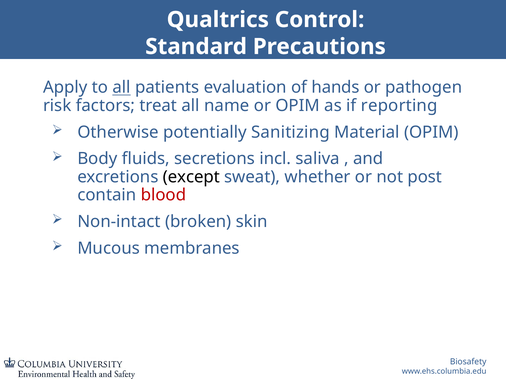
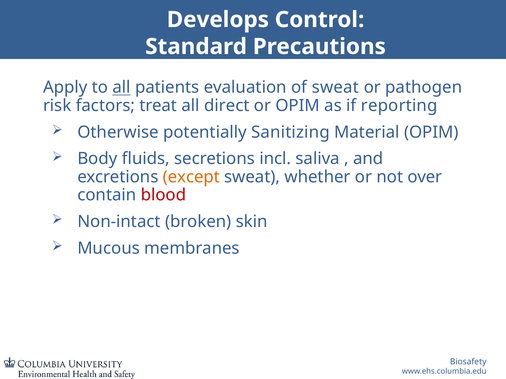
Qualtrics: Qualtrics -> Develops
of hands: hands -> sweat
name: name -> direct
except colour: black -> orange
post: post -> over
